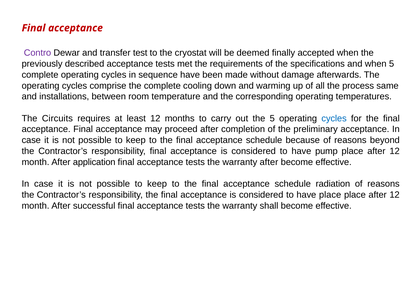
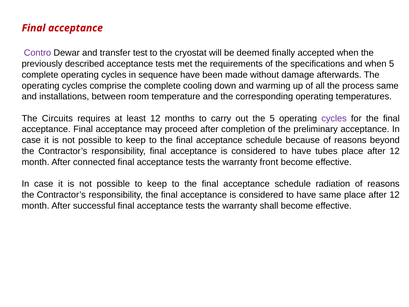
cycles at (334, 118) colour: blue -> purple
pump: pump -> tubes
application: application -> connected
warranty after: after -> front
have place: place -> same
